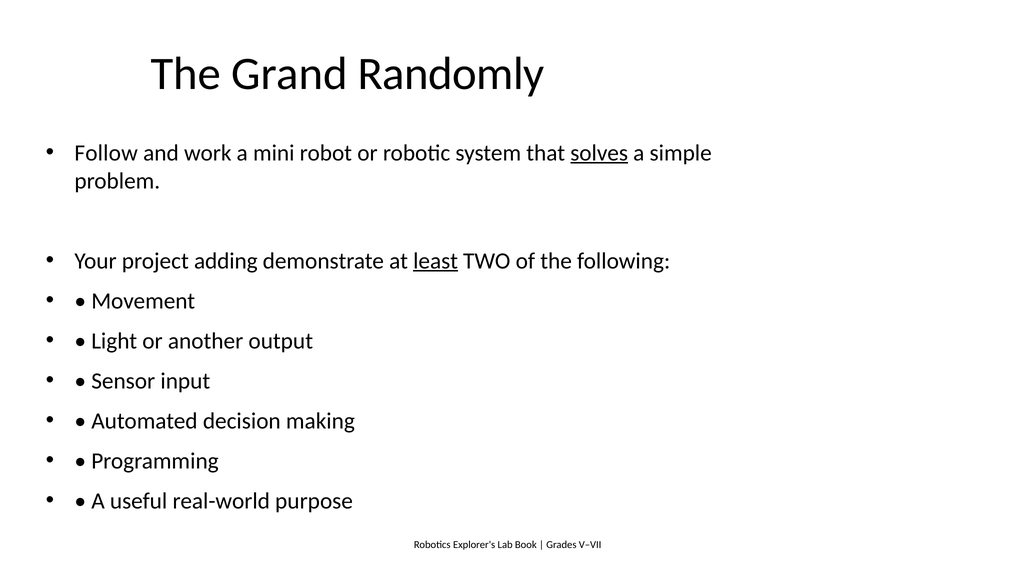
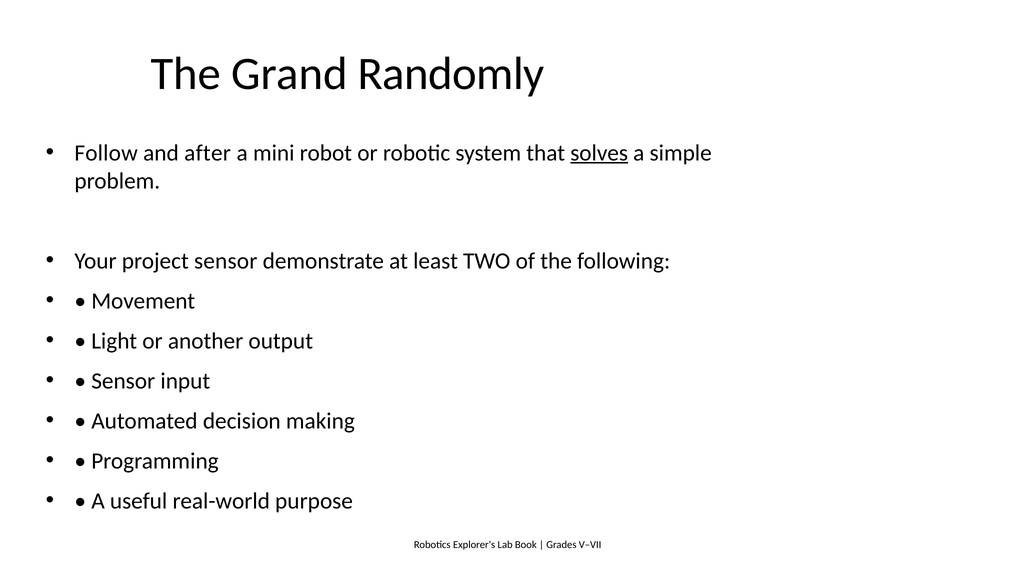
work: work -> after
project adding: adding -> sensor
least underline: present -> none
